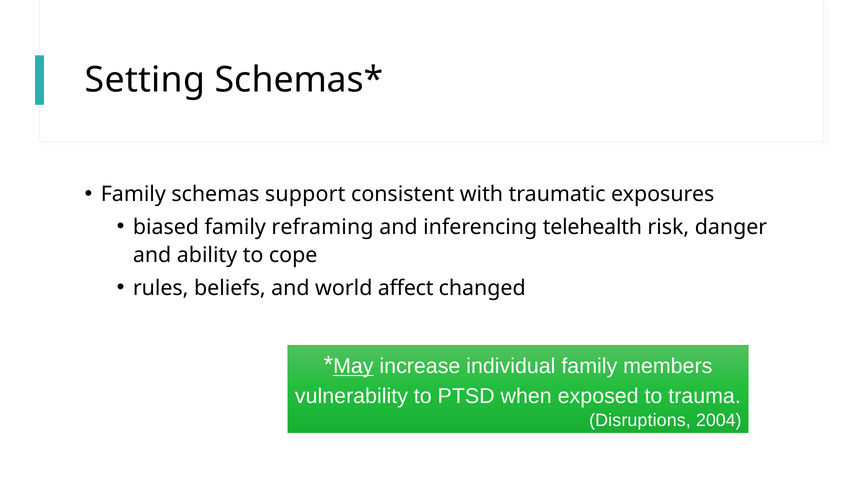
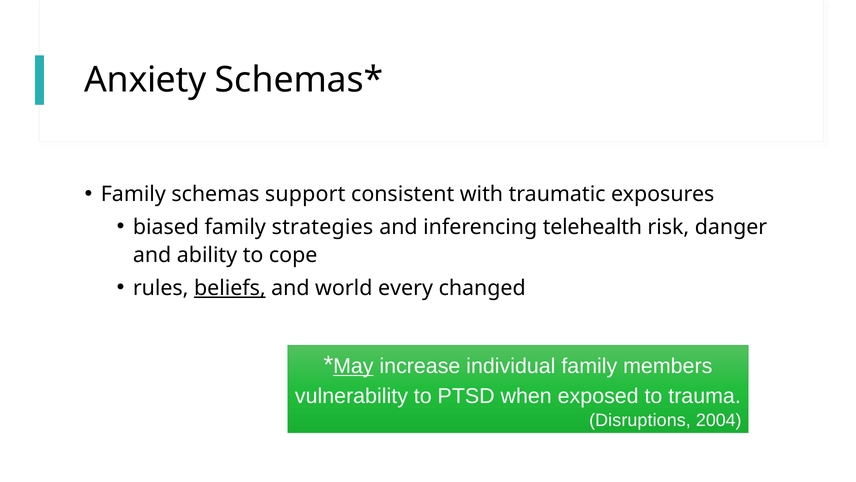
Setting: Setting -> Anxiety
reframing: reframing -> strategies
beliefs underline: none -> present
affect: affect -> every
